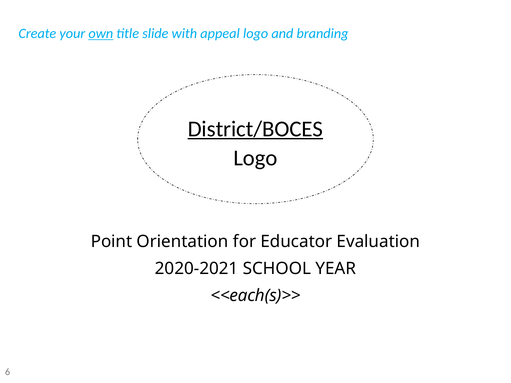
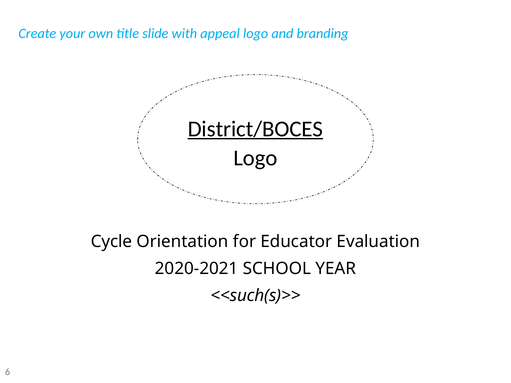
own underline: present -> none
Point: Point -> Cycle
<<each(s)>>: <<each(s)>> -> <<such(s)>>
